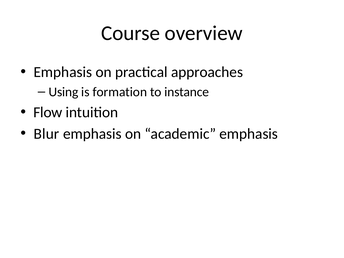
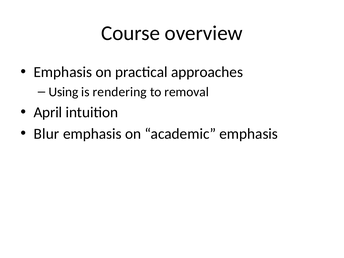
formation: formation -> rendering
instance: instance -> removal
Flow: Flow -> April
